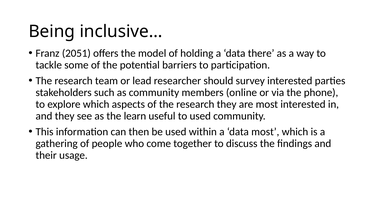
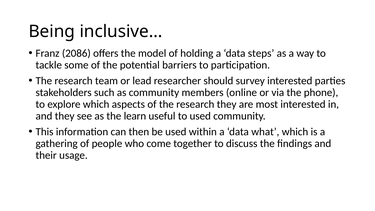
2051: 2051 -> 2086
there: there -> steps
data most: most -> what
